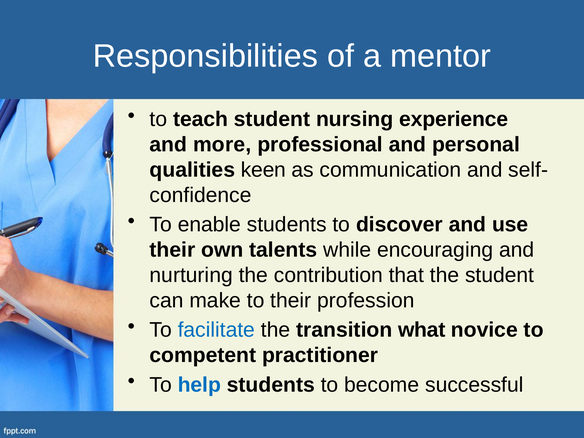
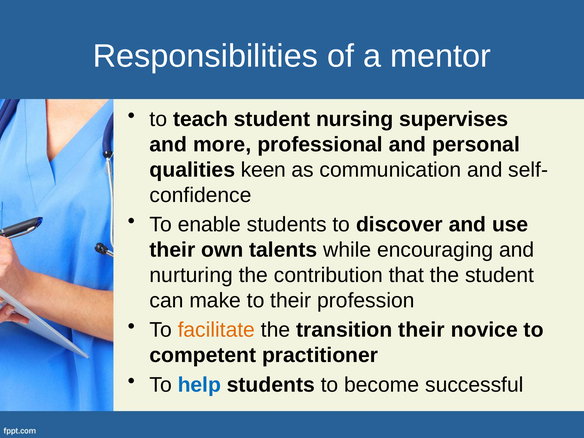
experience: experience -> supervises
facilitate colour: blue -> orange
transition what: what -> their
